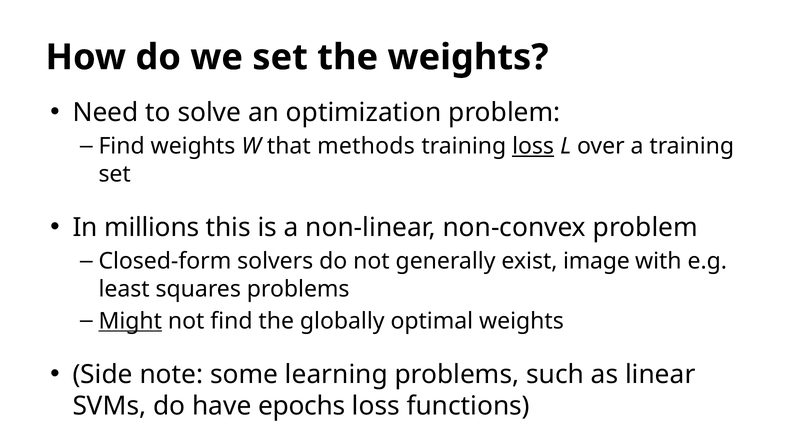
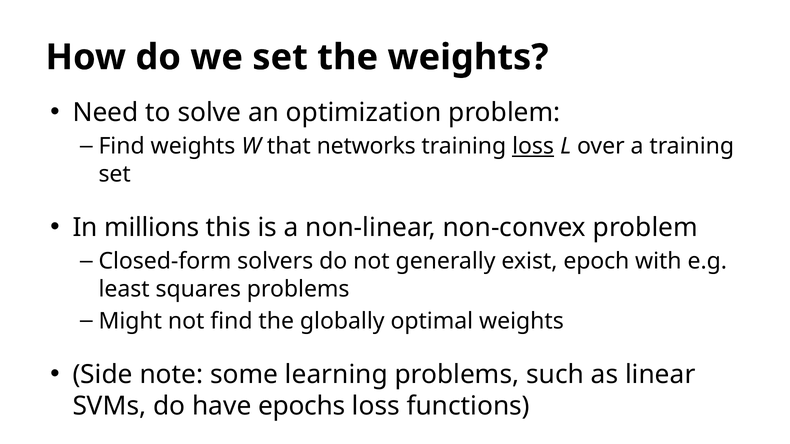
methods: methods -> networks
image: image -> epoch
Might underline: present -> none
